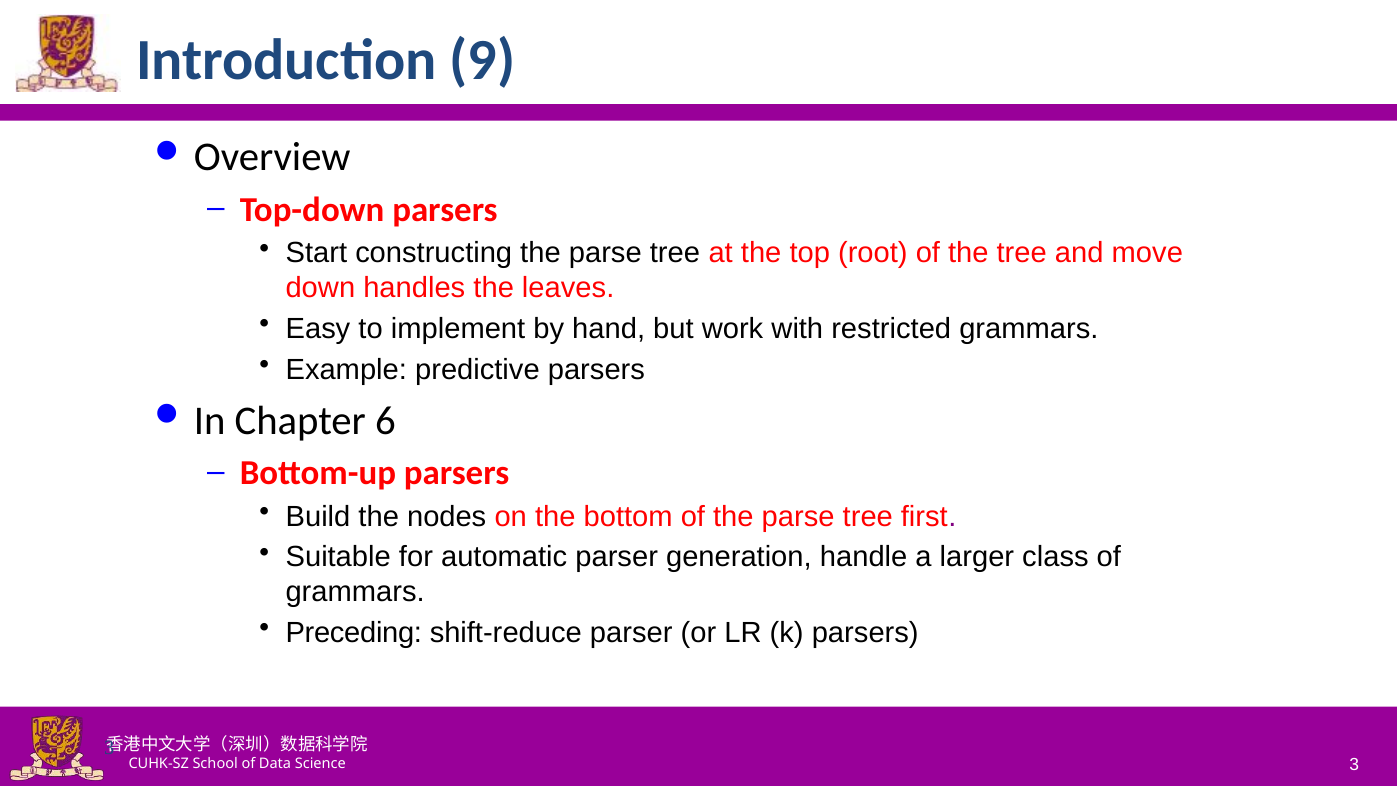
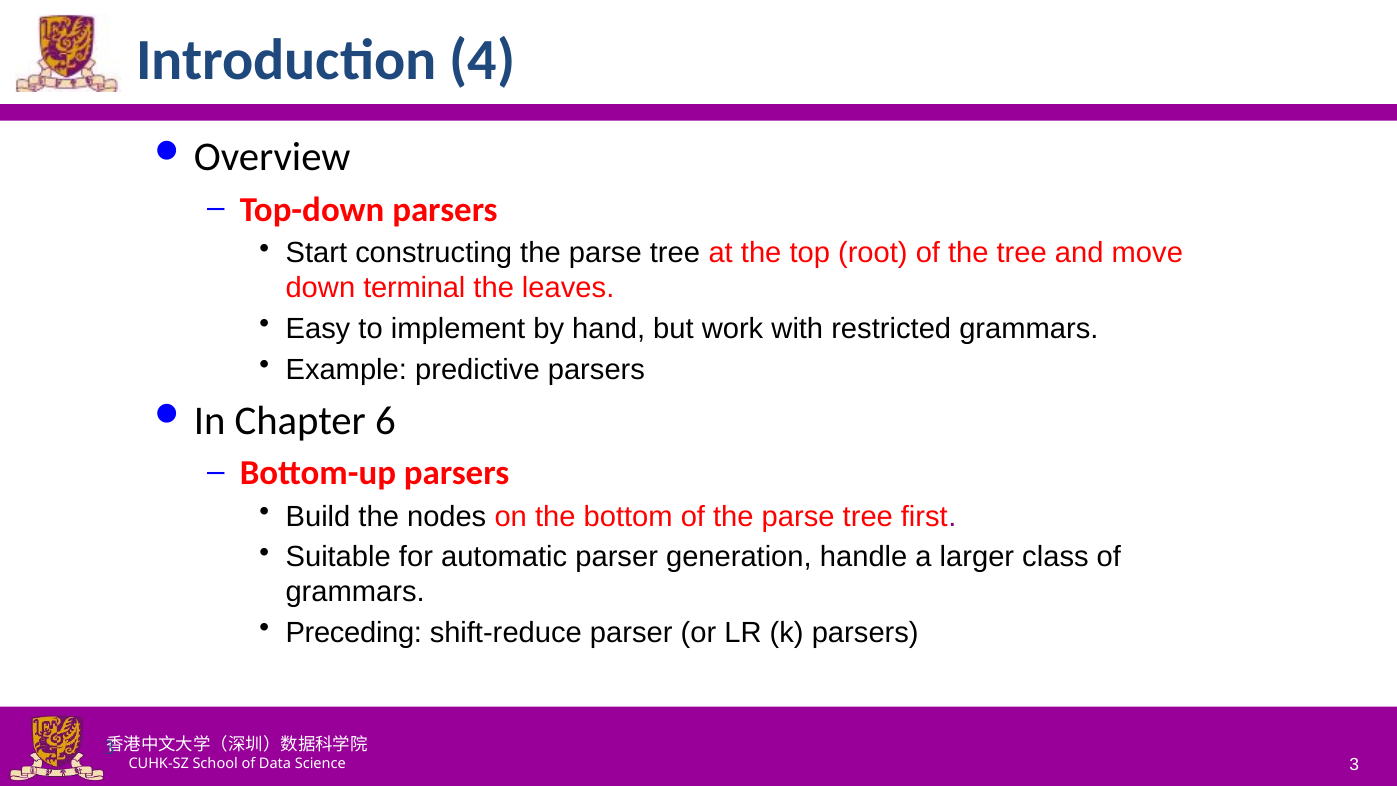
9: 9 -> 4
handles: handles -> terminal
